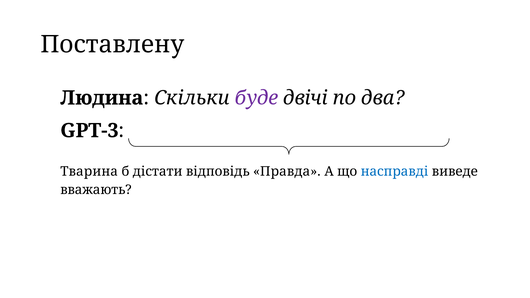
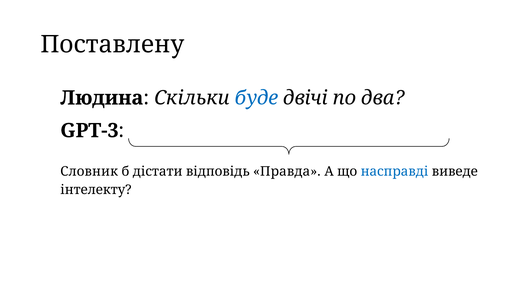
буде colour: purple -> blue
Тварина: Тварина -> Словник
вважають: вважають -> інтелекту
